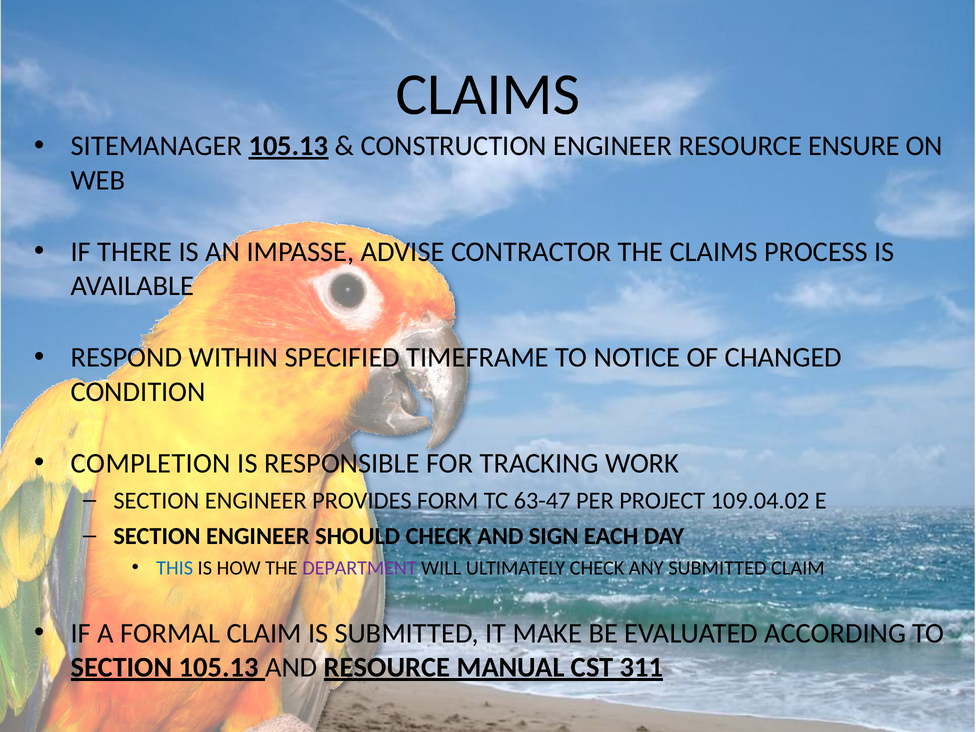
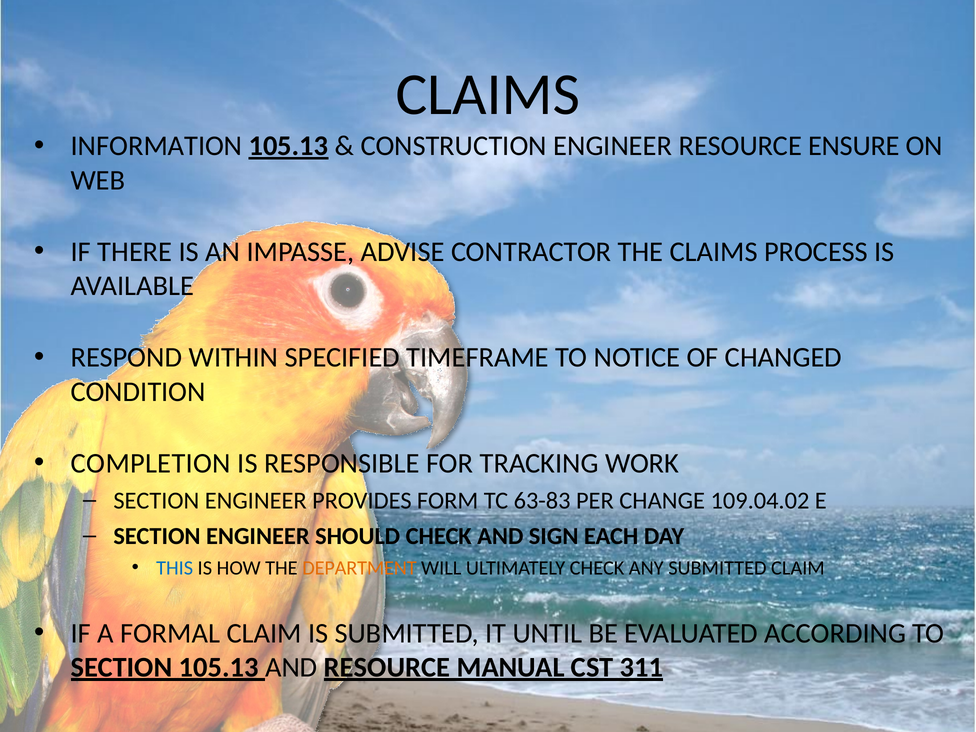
SITEMANAGER: SITEMANAGER -> INFORMATION
63-47: 63-47 -> 63-83
PROJECT: PROJECT -> CHANGE
DEPARTMENT colour: purple -> orange
MAKE: MAKE -> UNTIL
